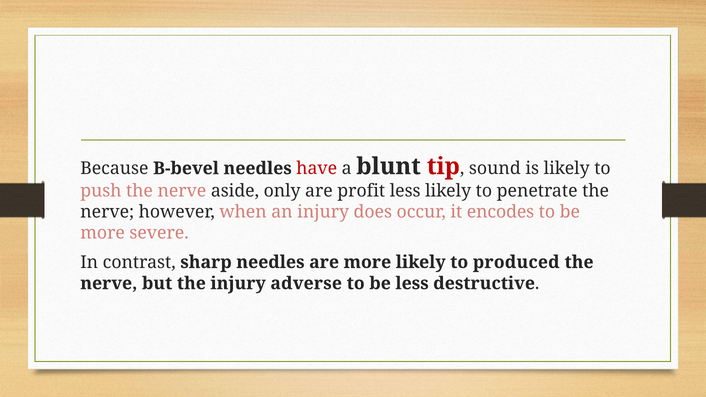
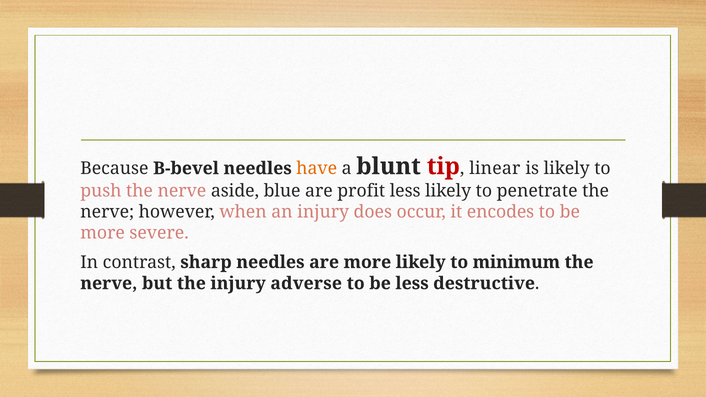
have colour: red -> orange
sound: sound -> linear
only: only -> blue
produced: produced -> minimum
